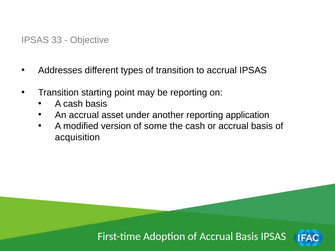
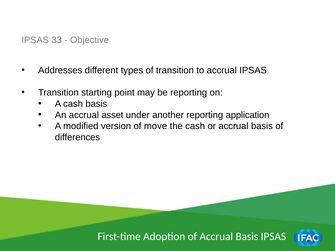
some: some -> move
acquisition: acquisition -> differences
